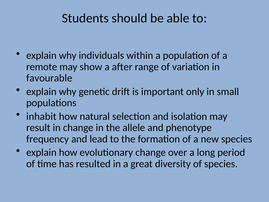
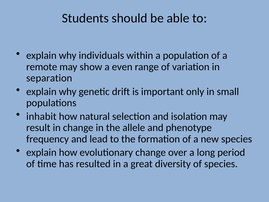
after: after -> even
favourable: favourable -> separation
